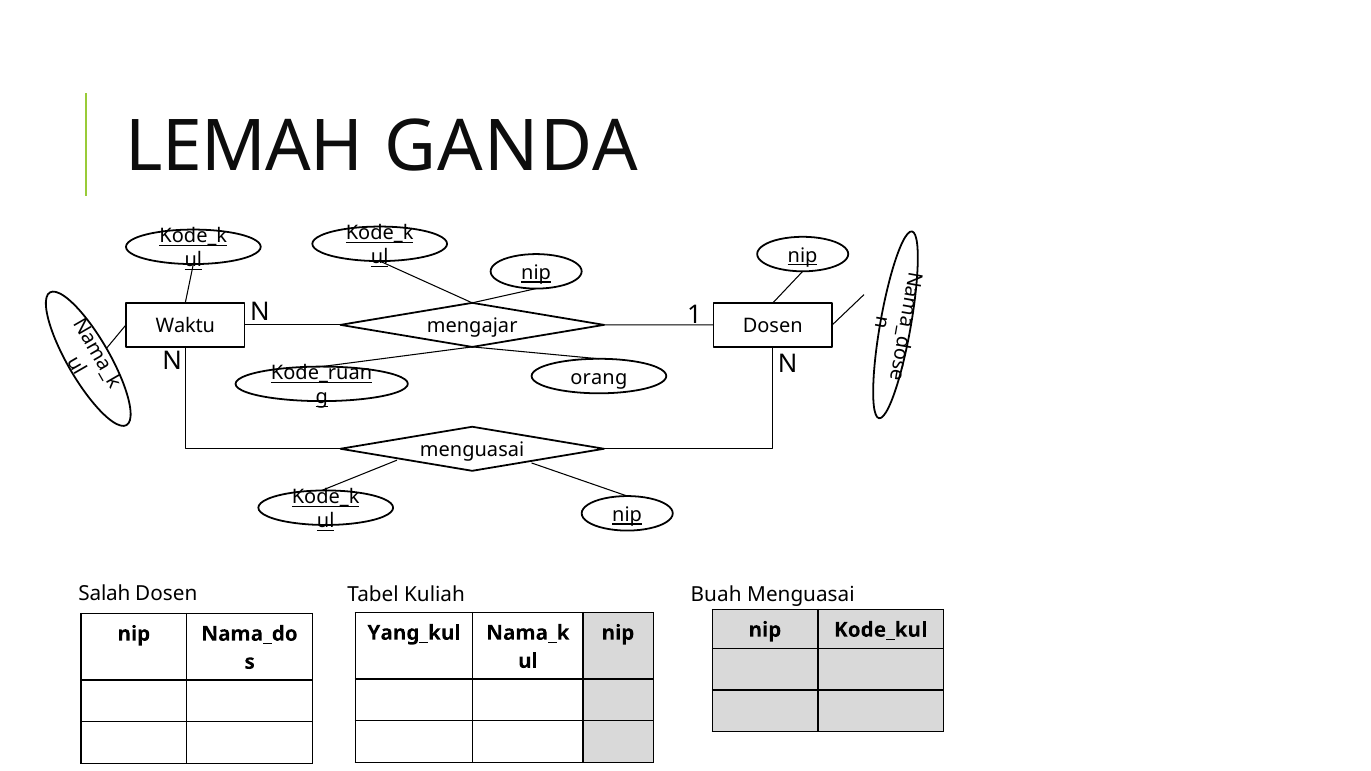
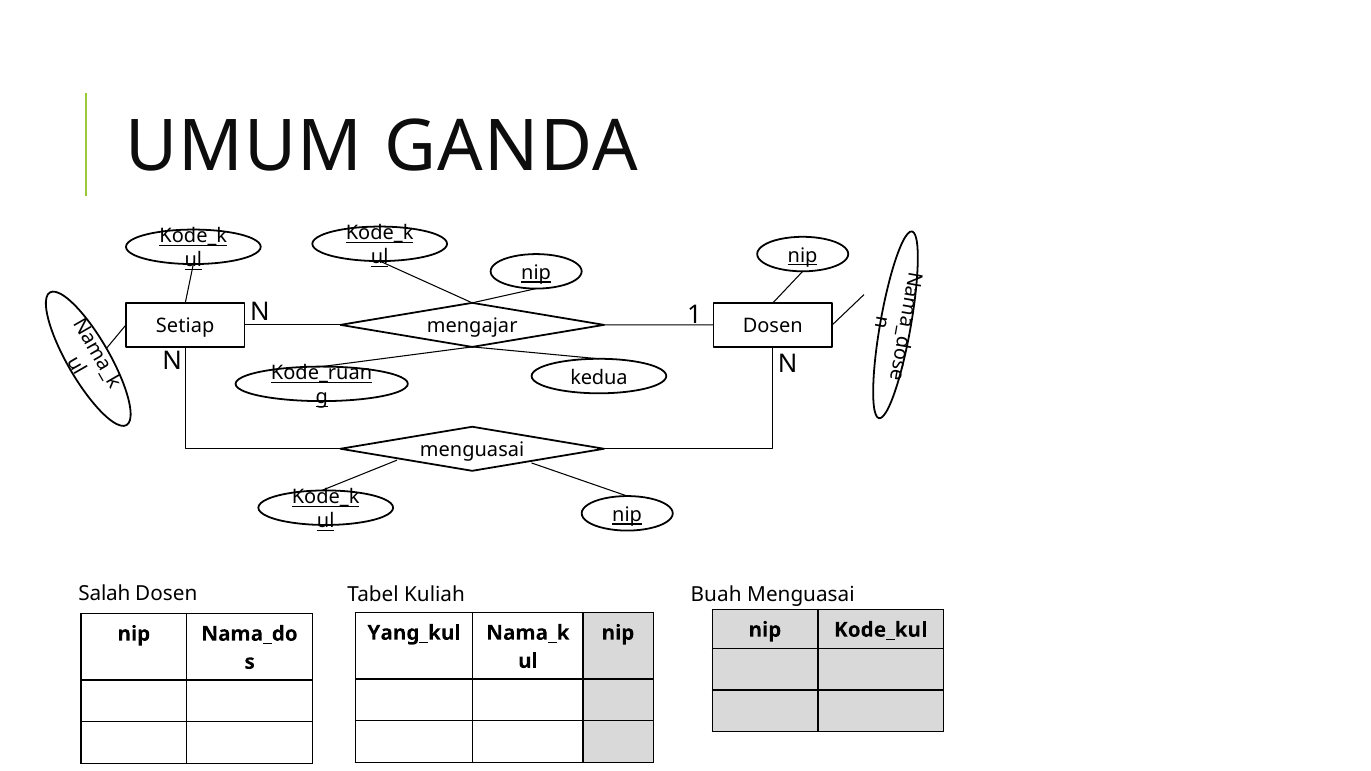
LEMAH: LEMAH -> UMUM
Waktu: Waktu -> Setiap
orang: orang -> kedua
